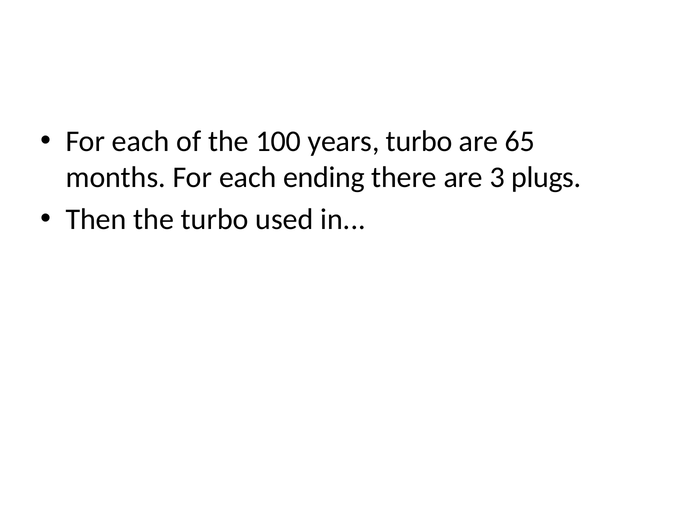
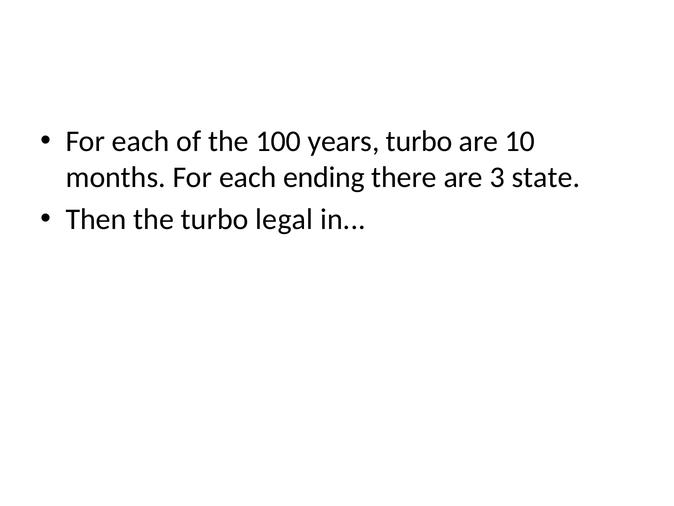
65: 65 -> 10
plugs: plugs -> state
used: used -> legal
